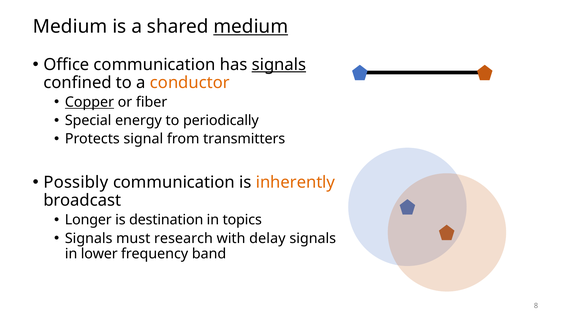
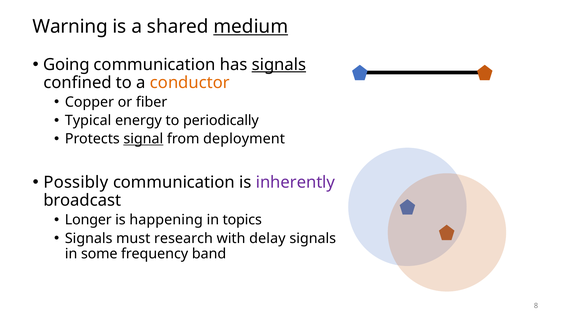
Medium at (70, 27): Medium -> Warning
Office: Office -> Going
Copper underline: present -> none
Special: Special -> Typical
signal underline: none -> present
transmitters: transmitters -> deployment
inherently colour: orange -> purple
destination: destination -> happening
lower: lower -> some
